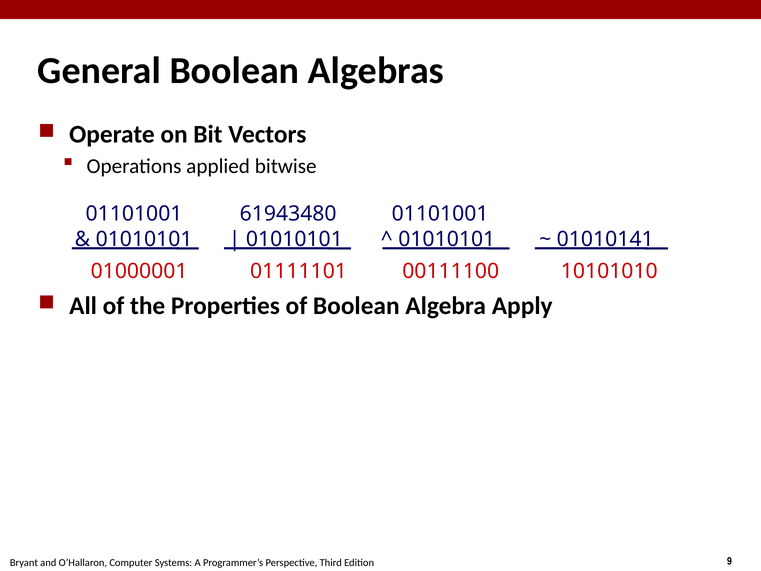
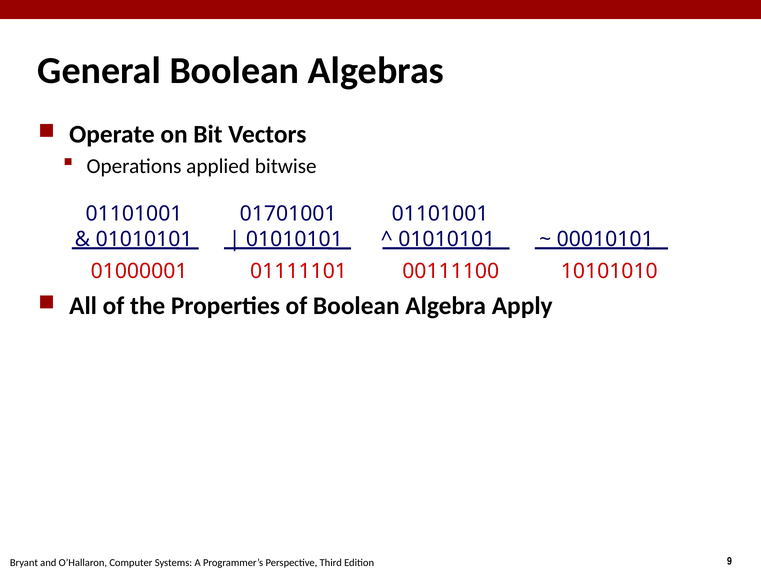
61943480: 61943480 -> 01701001
01010141: 01010141 -> 00010101
